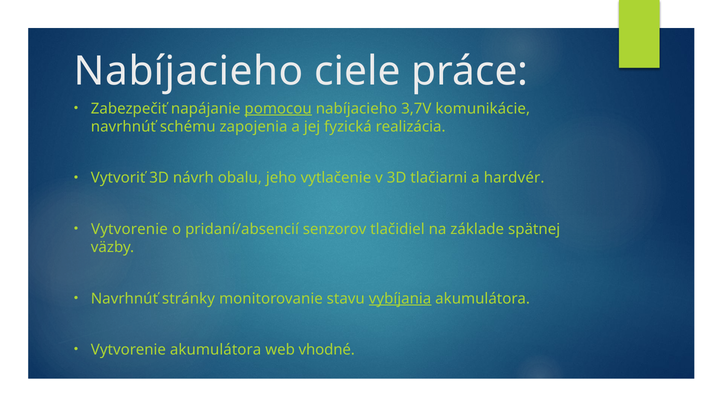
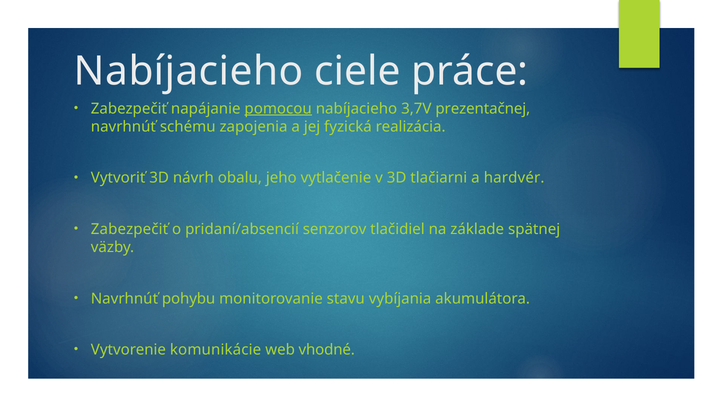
komunikácie: komunikácie -> prezentačnej
Vytvorenie at (129, 229): Vytvorenie -> Zabezpečiť
stránky: stránky -> pohybu
vybíjania underline: present -> none
Vytvorenie akumulátora: akumulátora -> komunikácie
